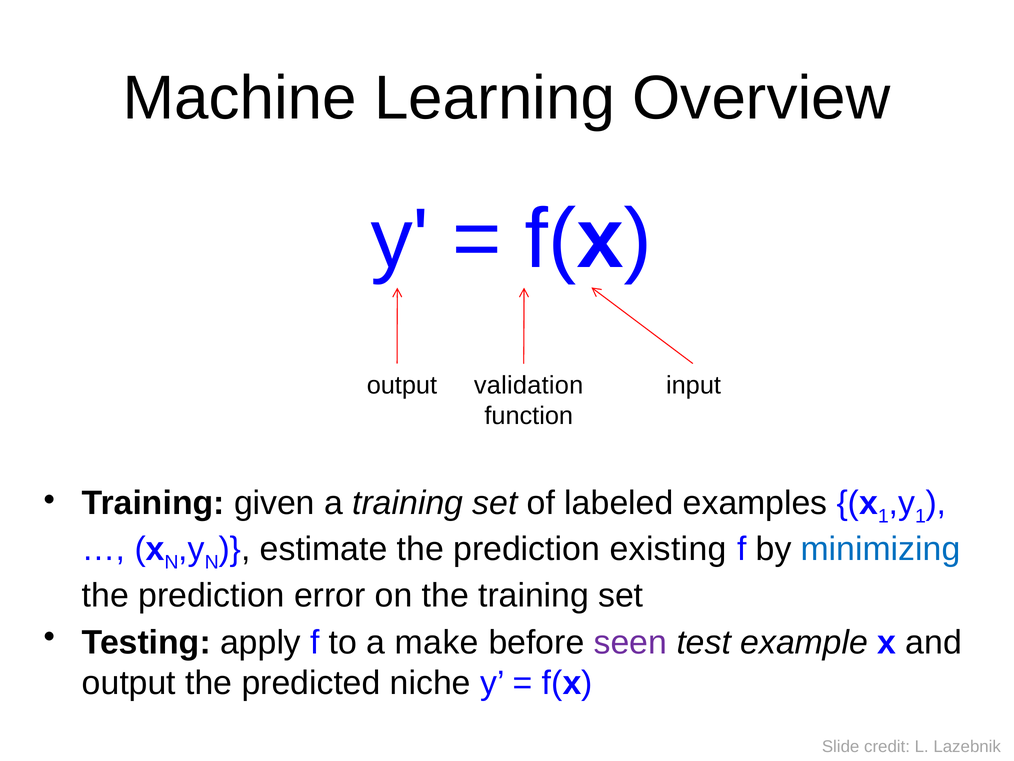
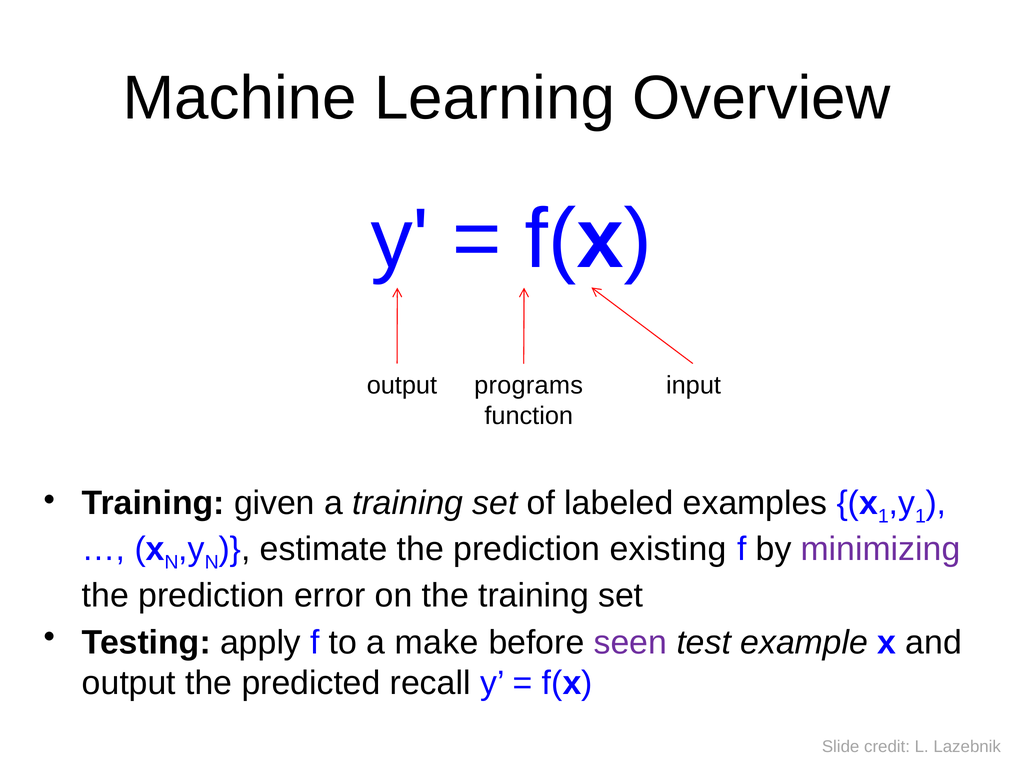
validation: validation -> programs
minimizing colour: blue -> purple
niche: niche -> recall
